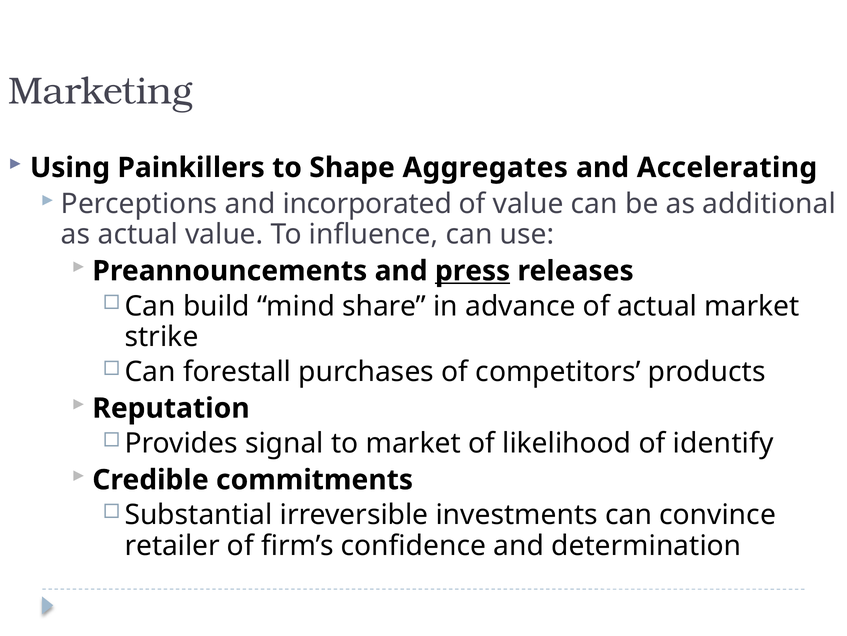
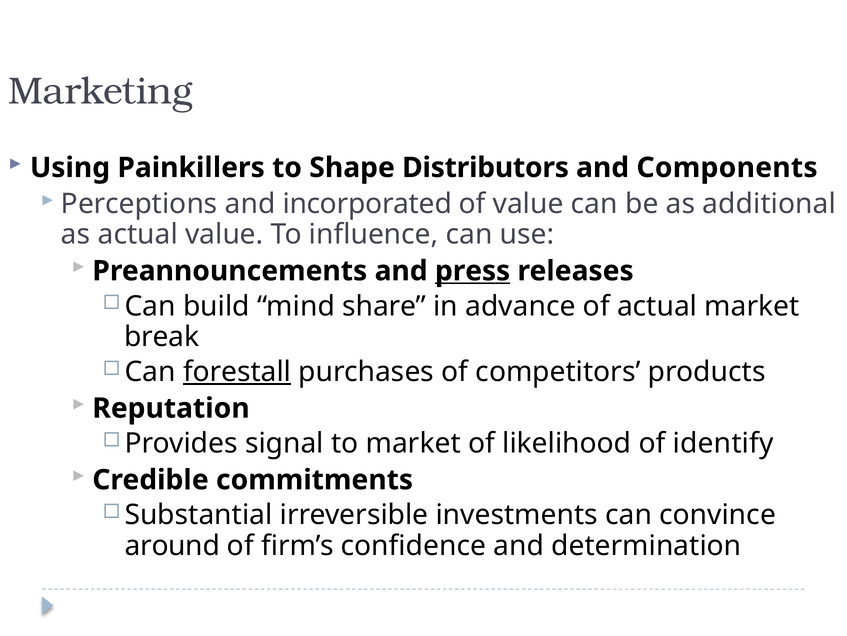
Aggregates: Aggregates -> Distributors
Accelerating: Accelerating -> Components
strike: strike -> break
forestall underline: none -> present
retailer: retailer -> around
